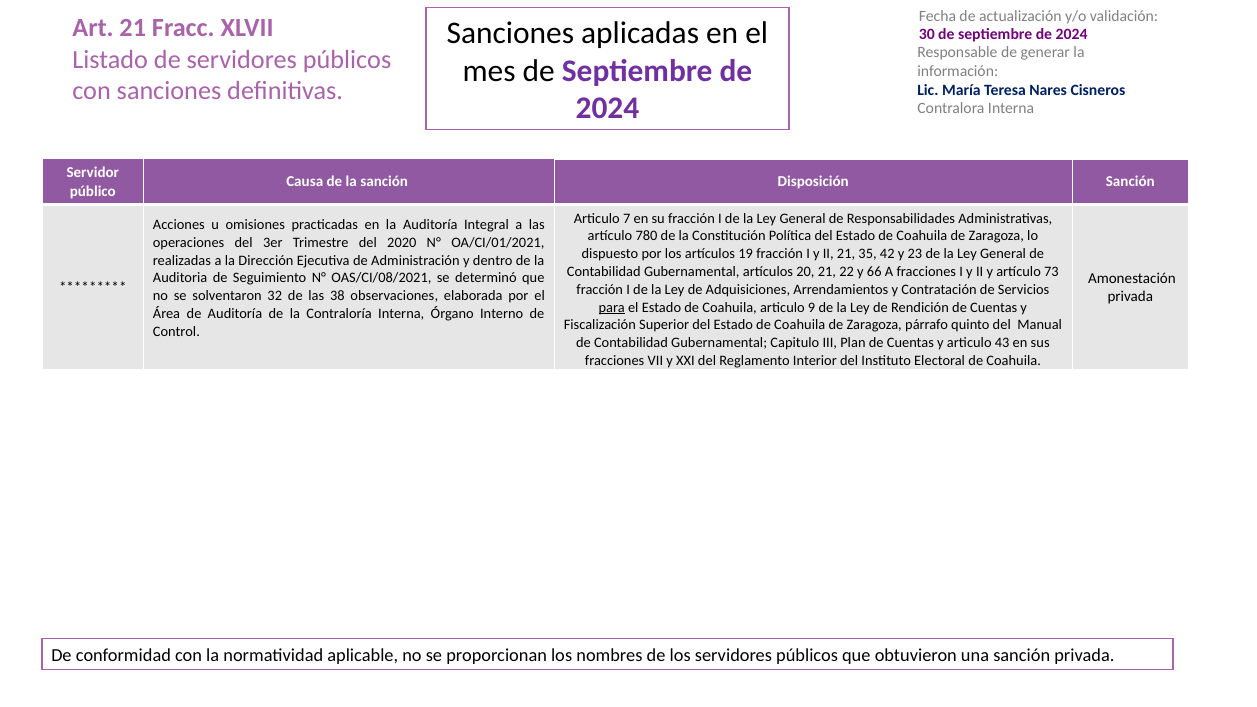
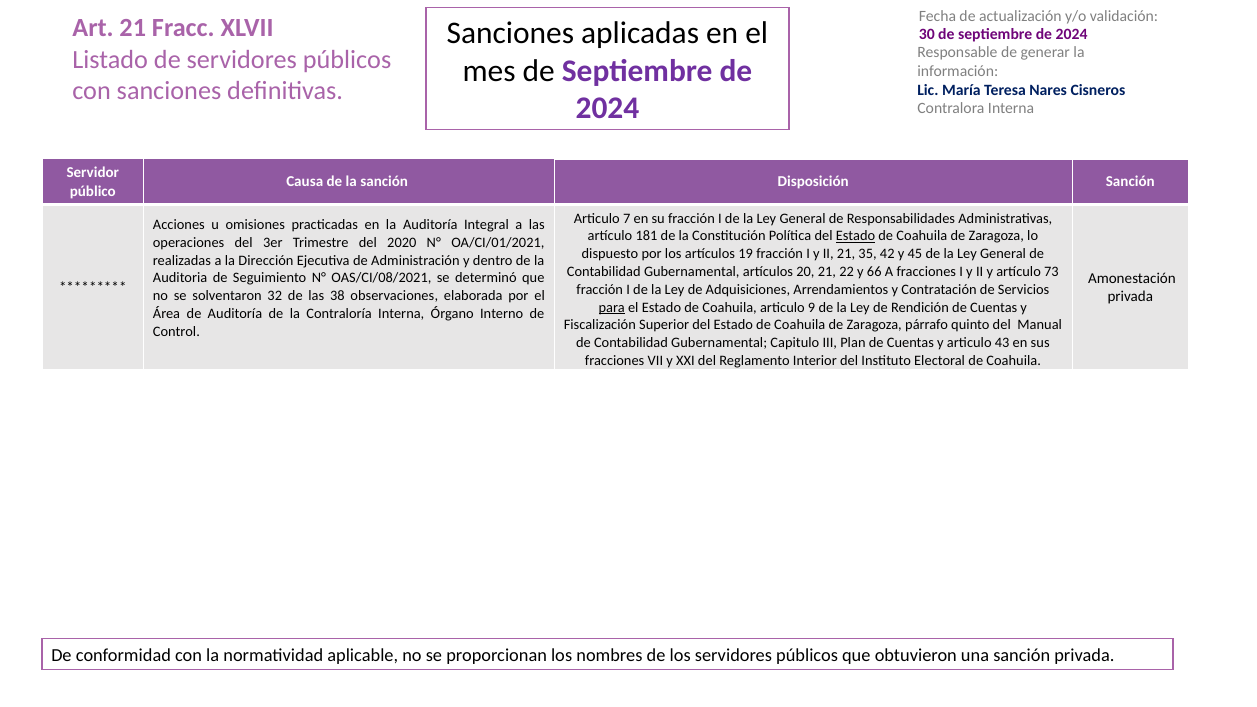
780: 780 -> 181
Estado at (856, 236) underline: none -> present
23: 23 -> 45
